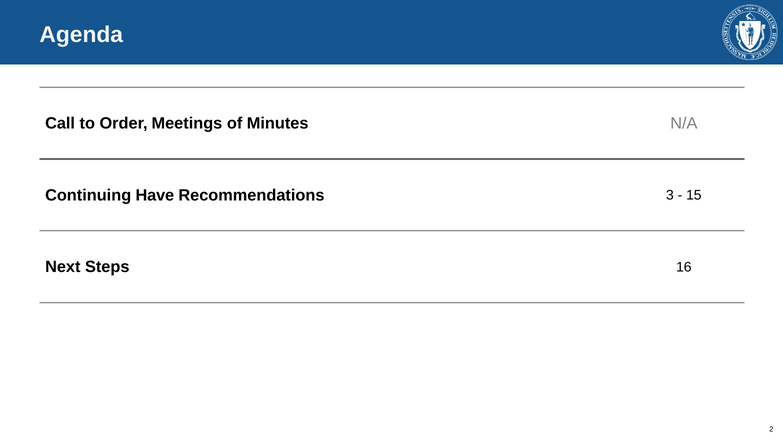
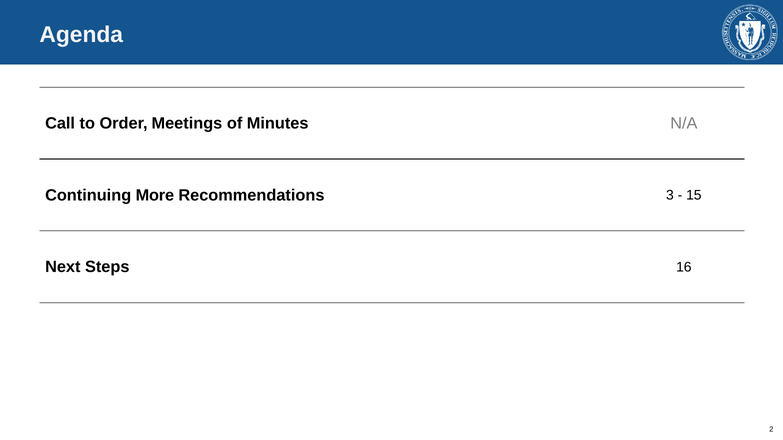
Have: Have -> More
